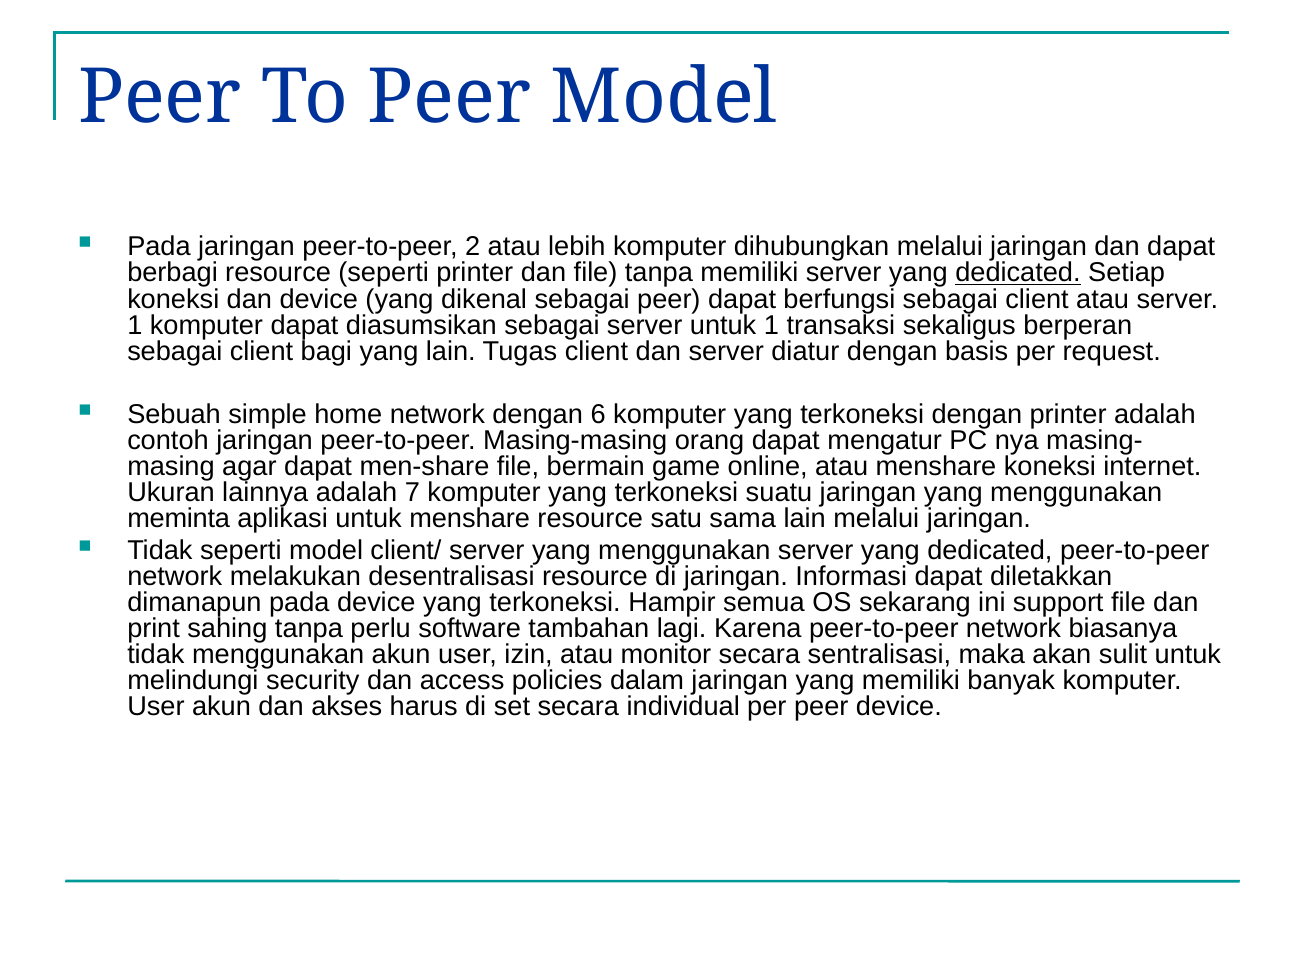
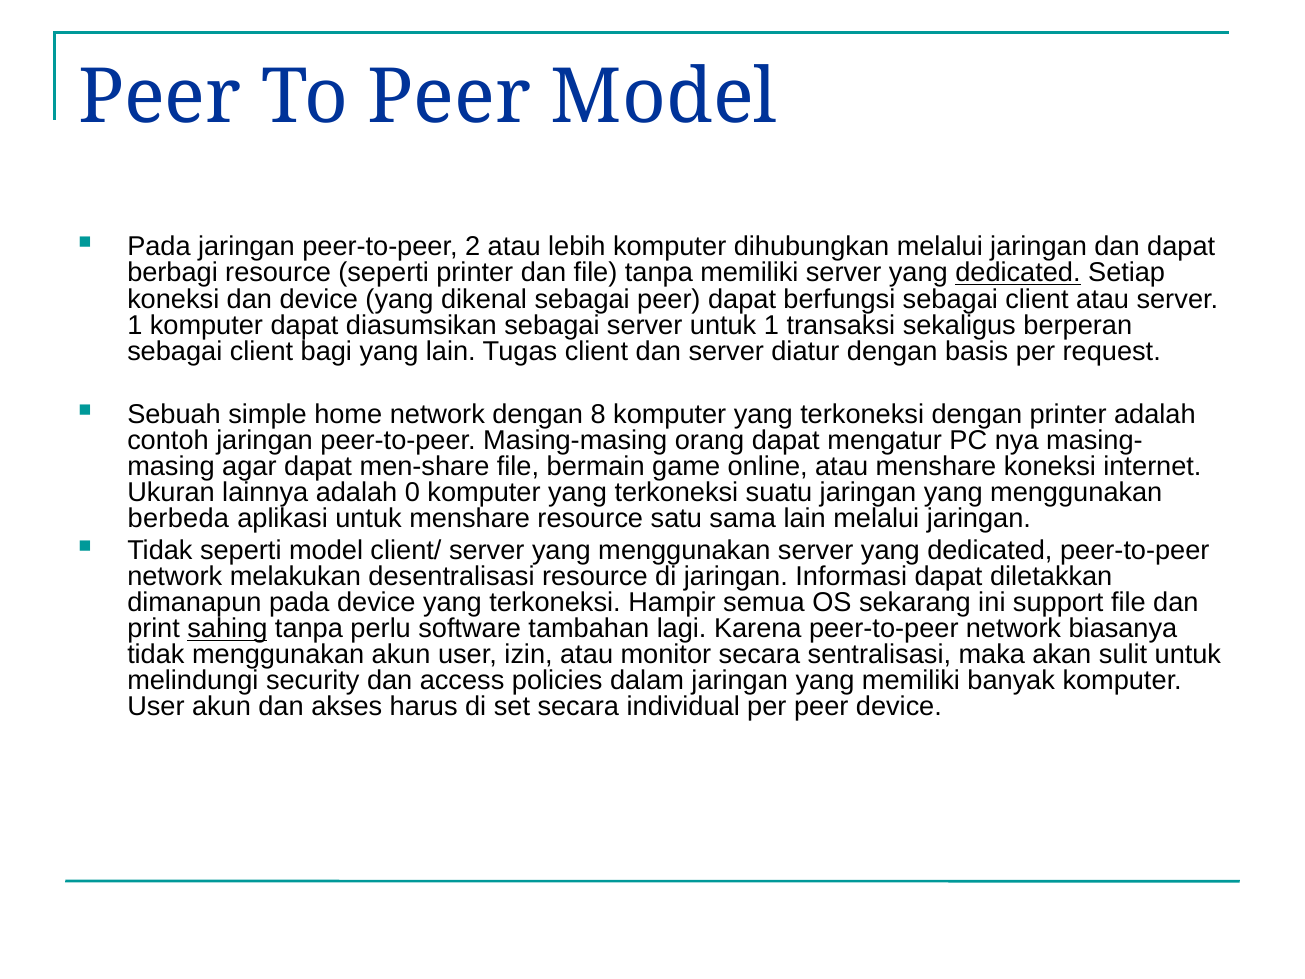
6: 6 -> 8
7: 7 -> 0
meminta: meminta -> berbeda
sahing underline: none -> present
